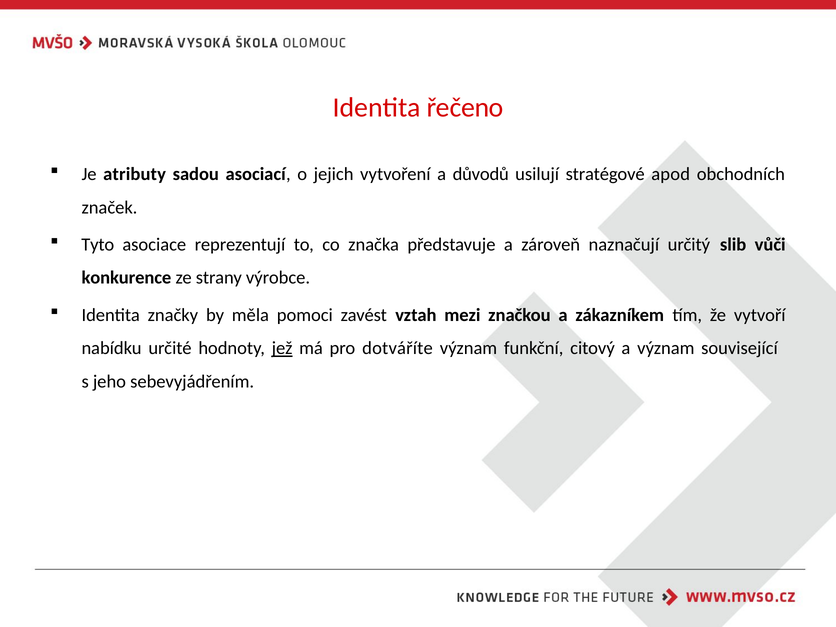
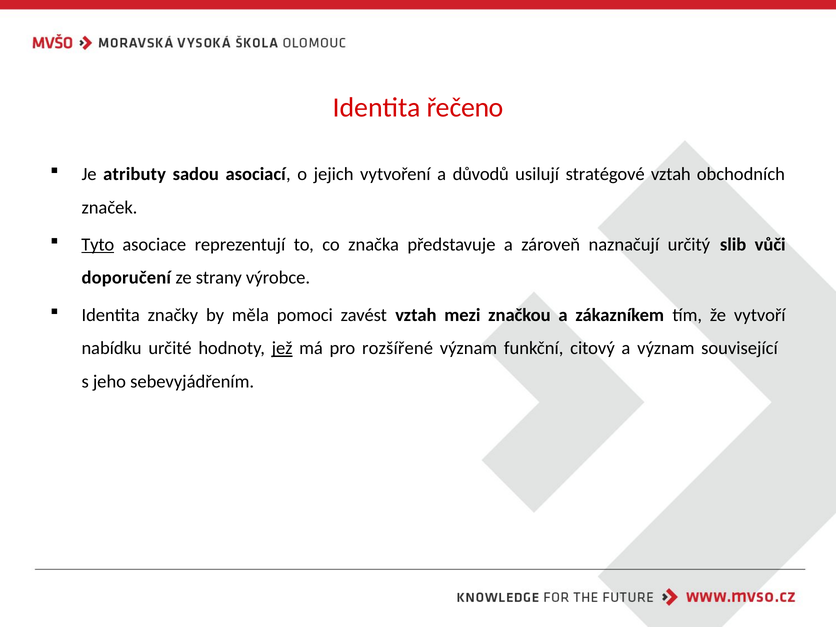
stratégové apod: apod -> vztah
Tyto underline: none -> present
konkurence: konkurence -> doporučení
dotváříte: dotváříte -> rozšířené
